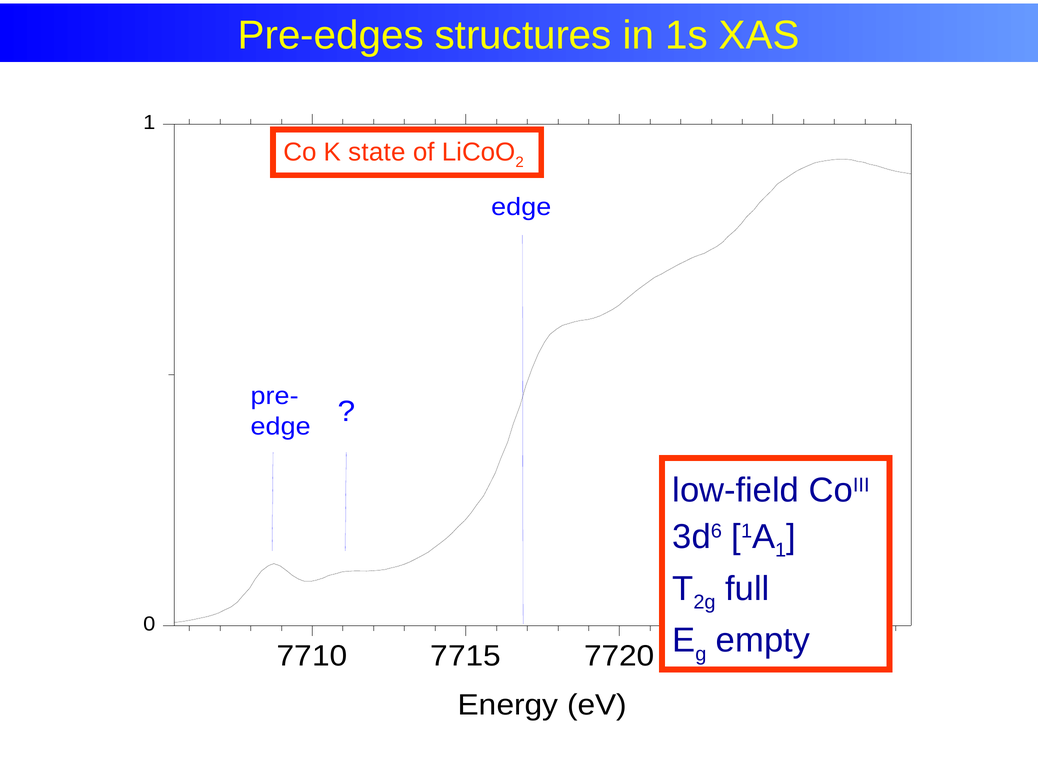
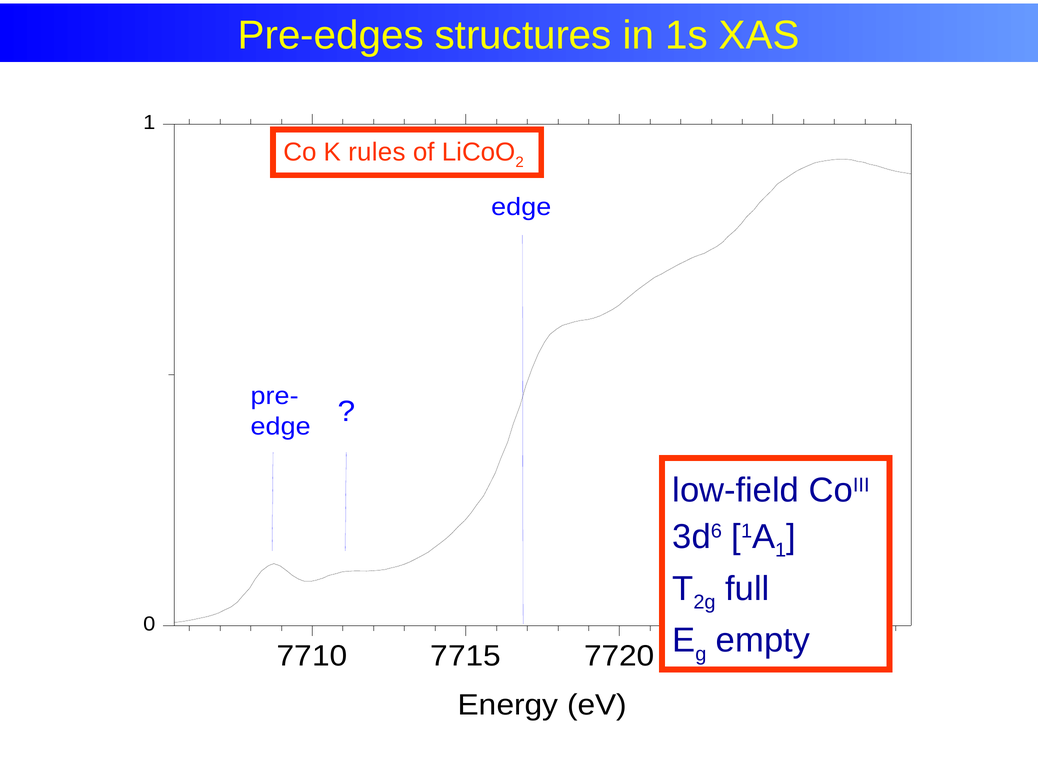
state: state -> rules
